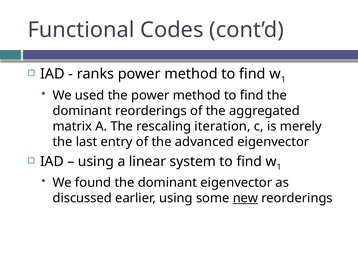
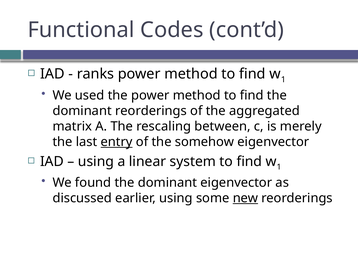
iteration: iteration -> between
entry underline: none -> present
advanced: advanced -> somehow
